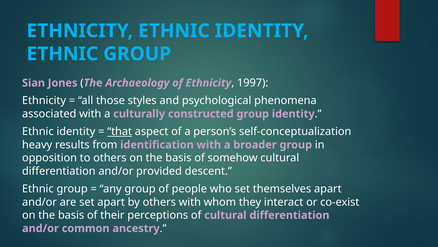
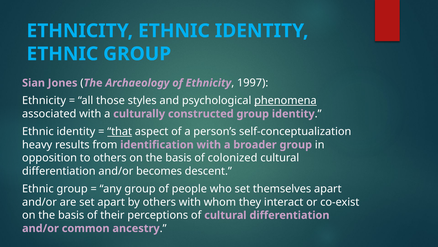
phenomena underline: none -> present
somehow: somehow -> colonized
provided: provided -> becomes
